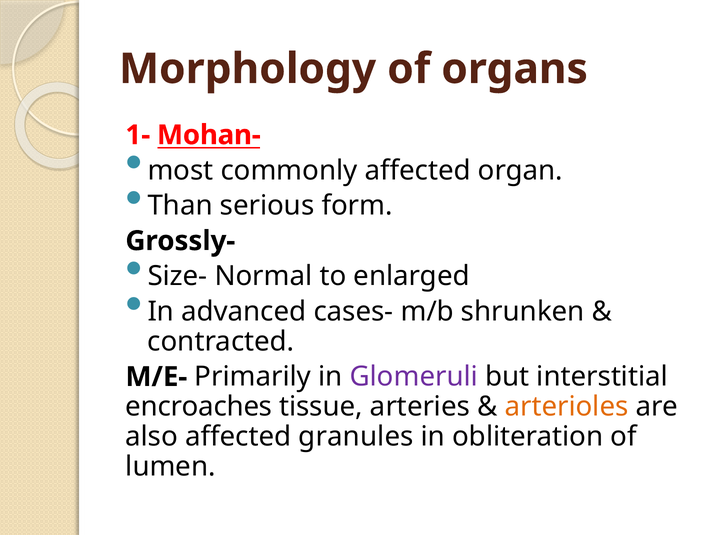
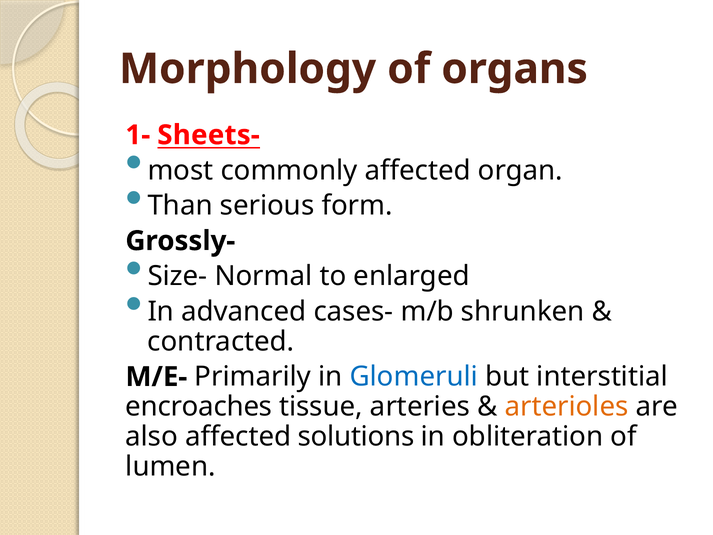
Mohan-: Mohan- -> Sheets-
Glomeruli colour: purple -> blue
granules: granules -> solutions
